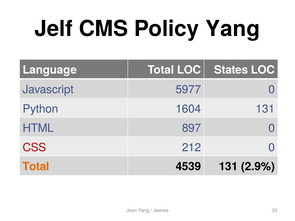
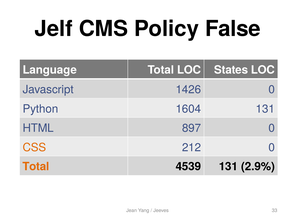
Policy Yang: Yang -> False
5977: 5977 -> 1426
CSS colour: red -> orange
